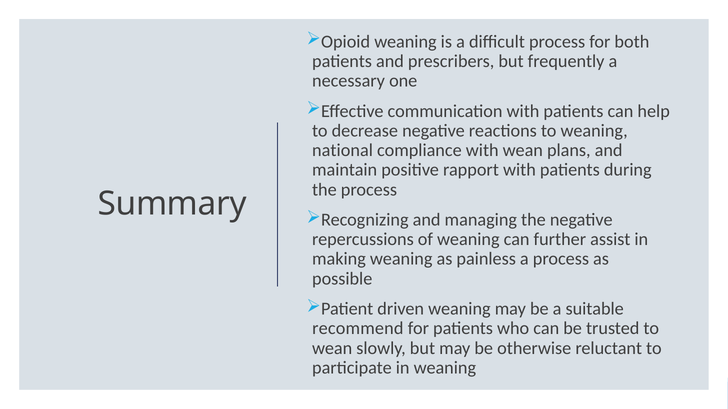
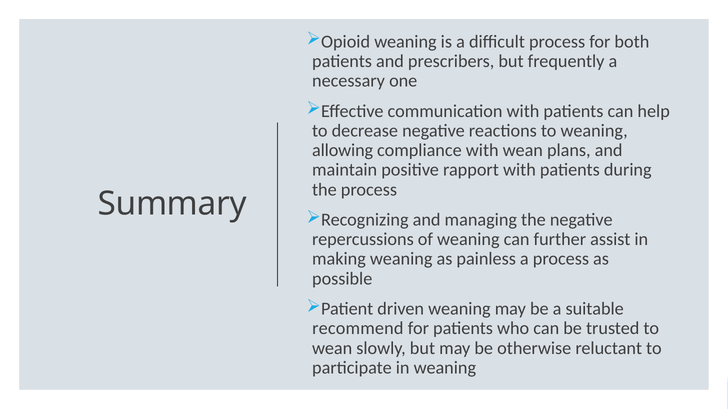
national: national -> allowing
